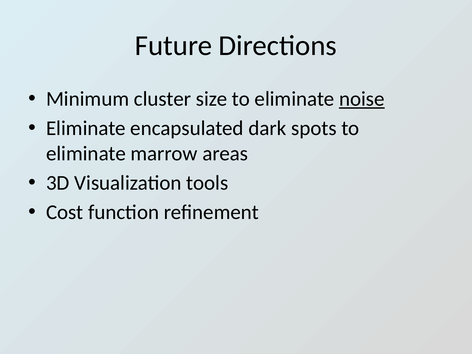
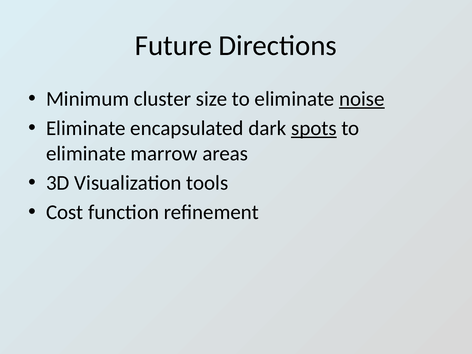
spots underline: none -> present
